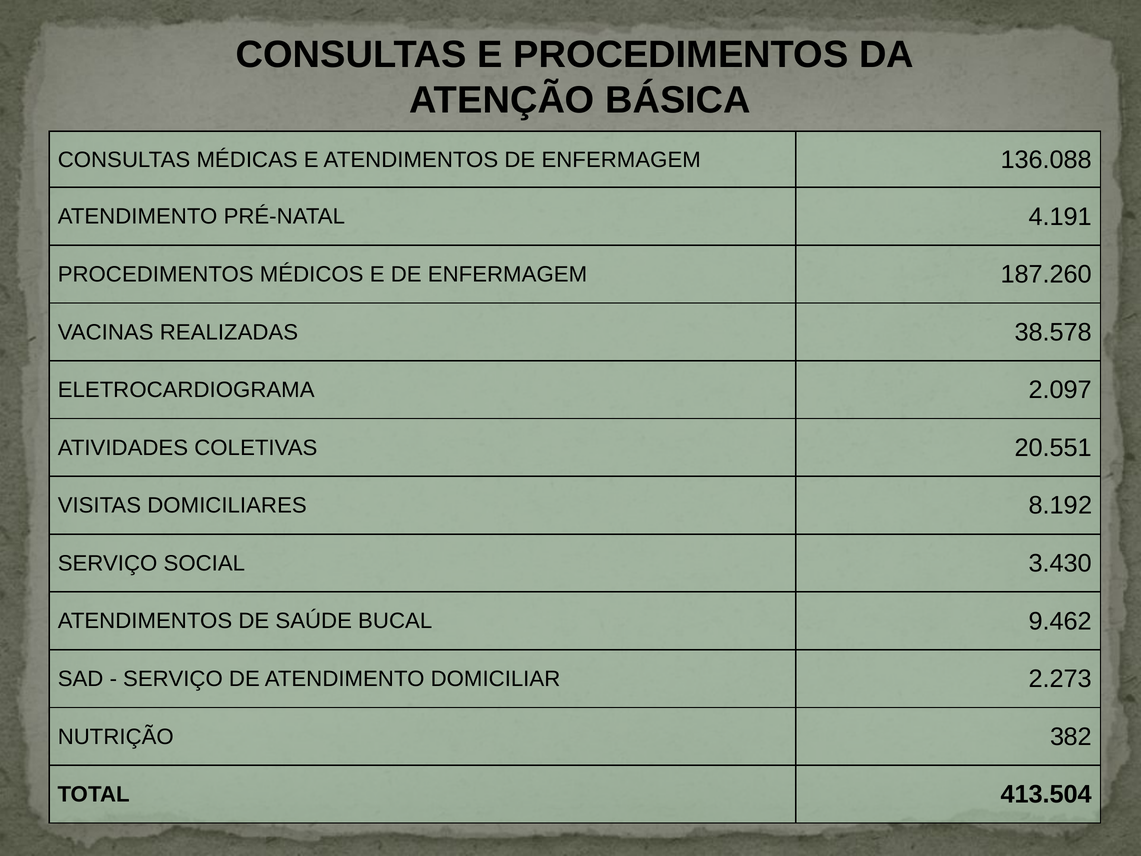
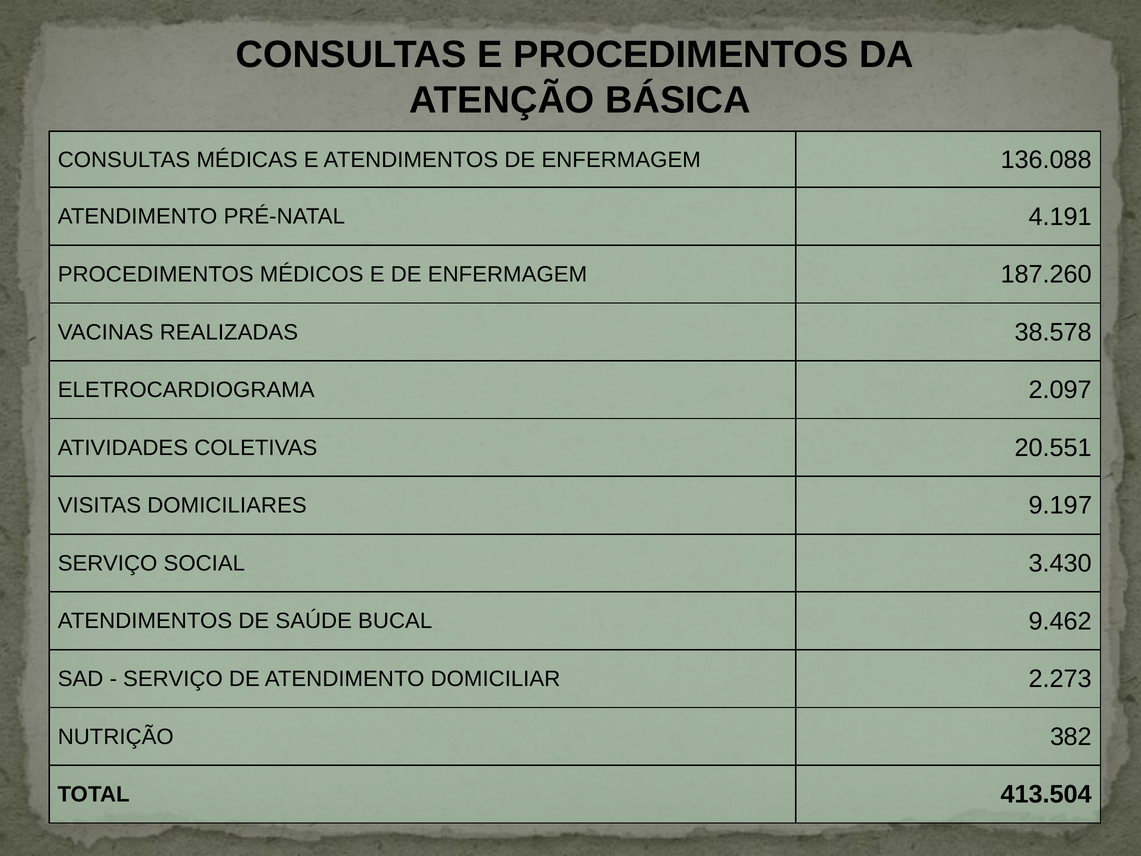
8.192: 8.192 -> 9.197
